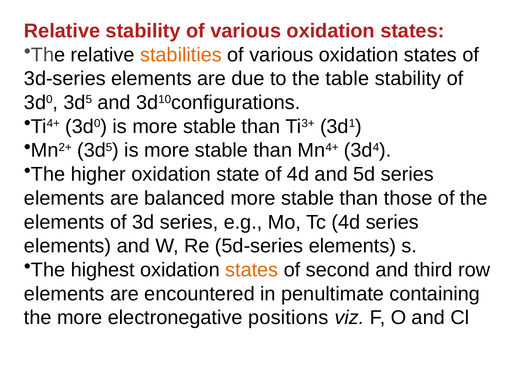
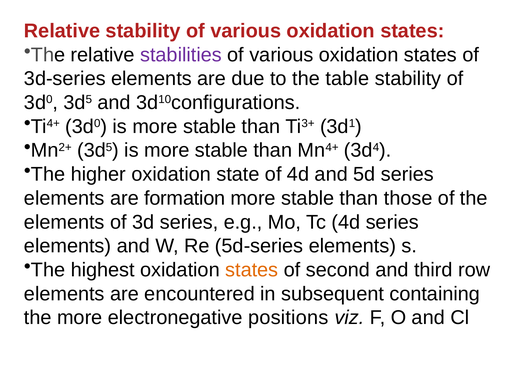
stabilities colour: orange -> purple
balanced: balanced -> formation
penultimate: penultimate -> subsequent
